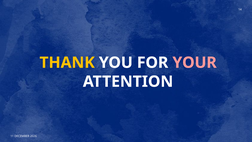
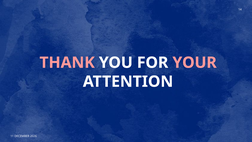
THANK colour: yellow -> pink
